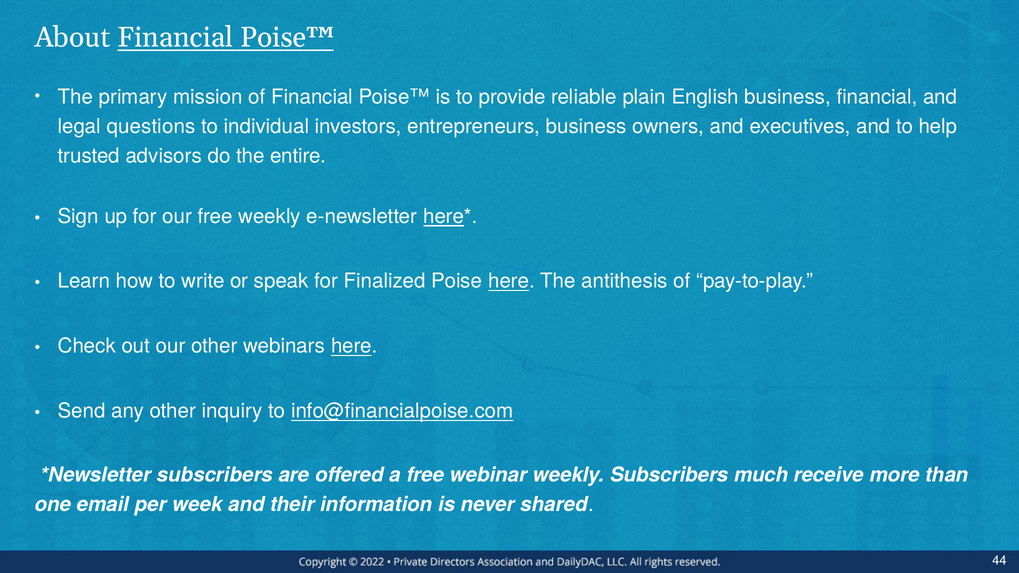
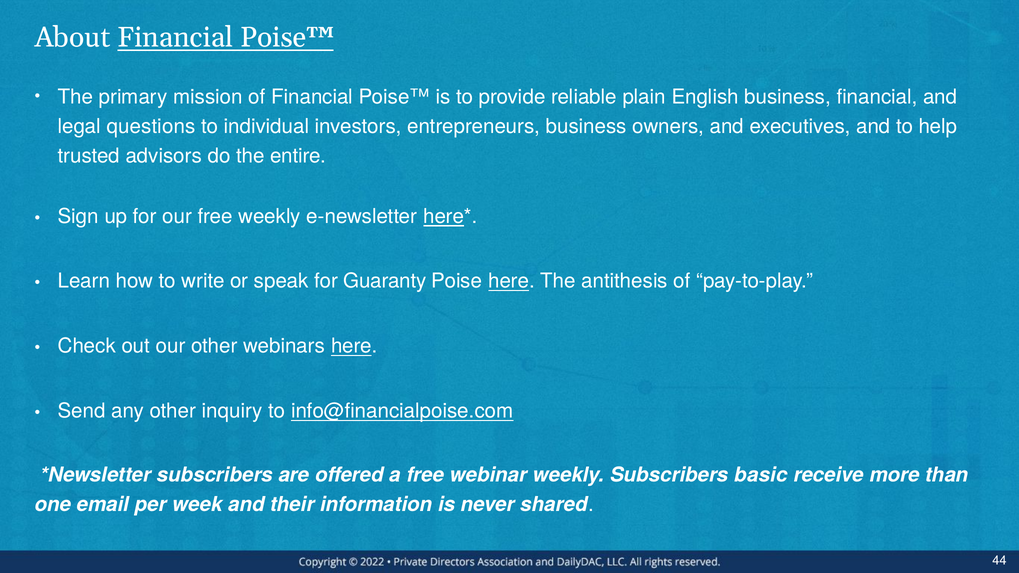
Finalized: Finalized -> Guaranty
much: much -> basic
